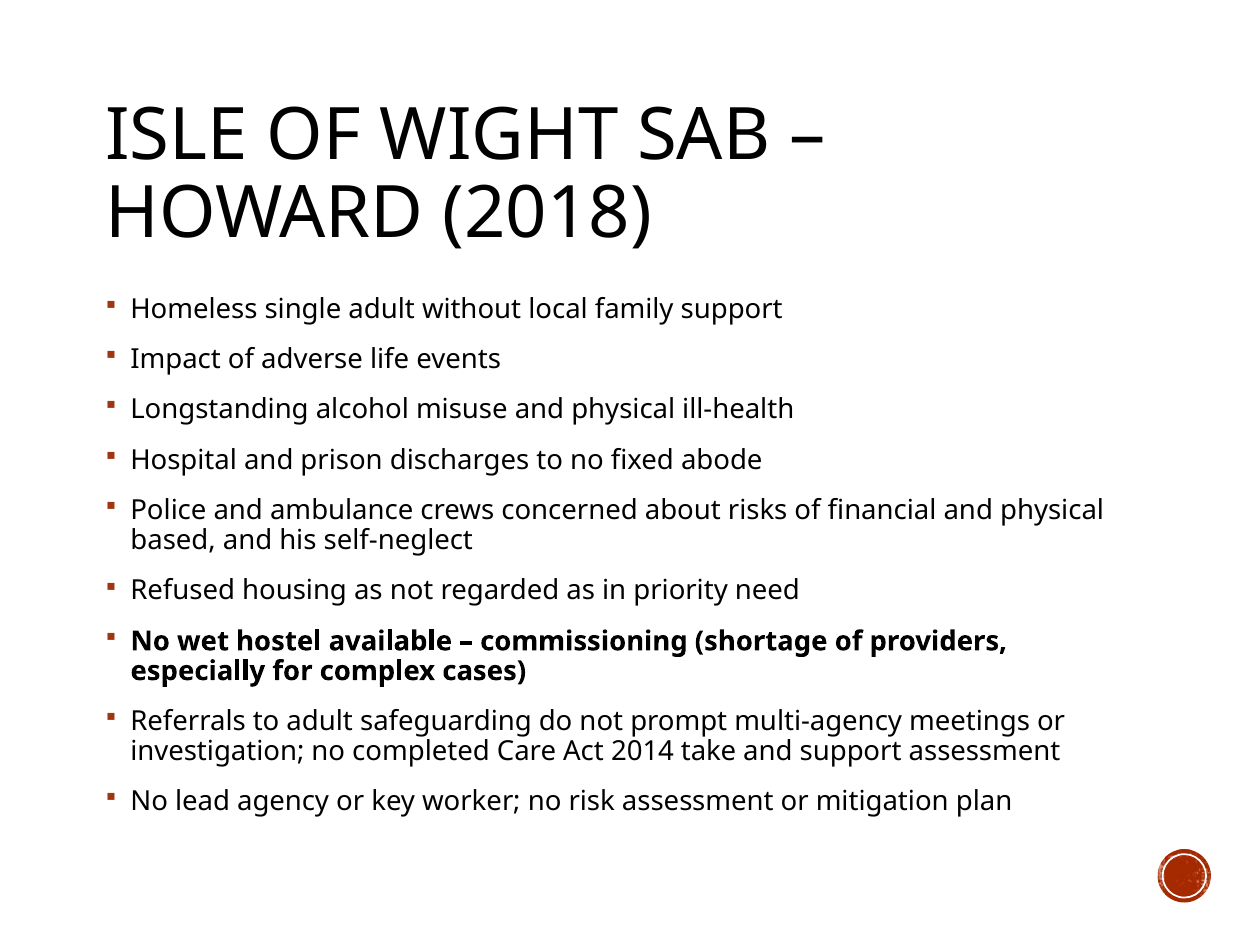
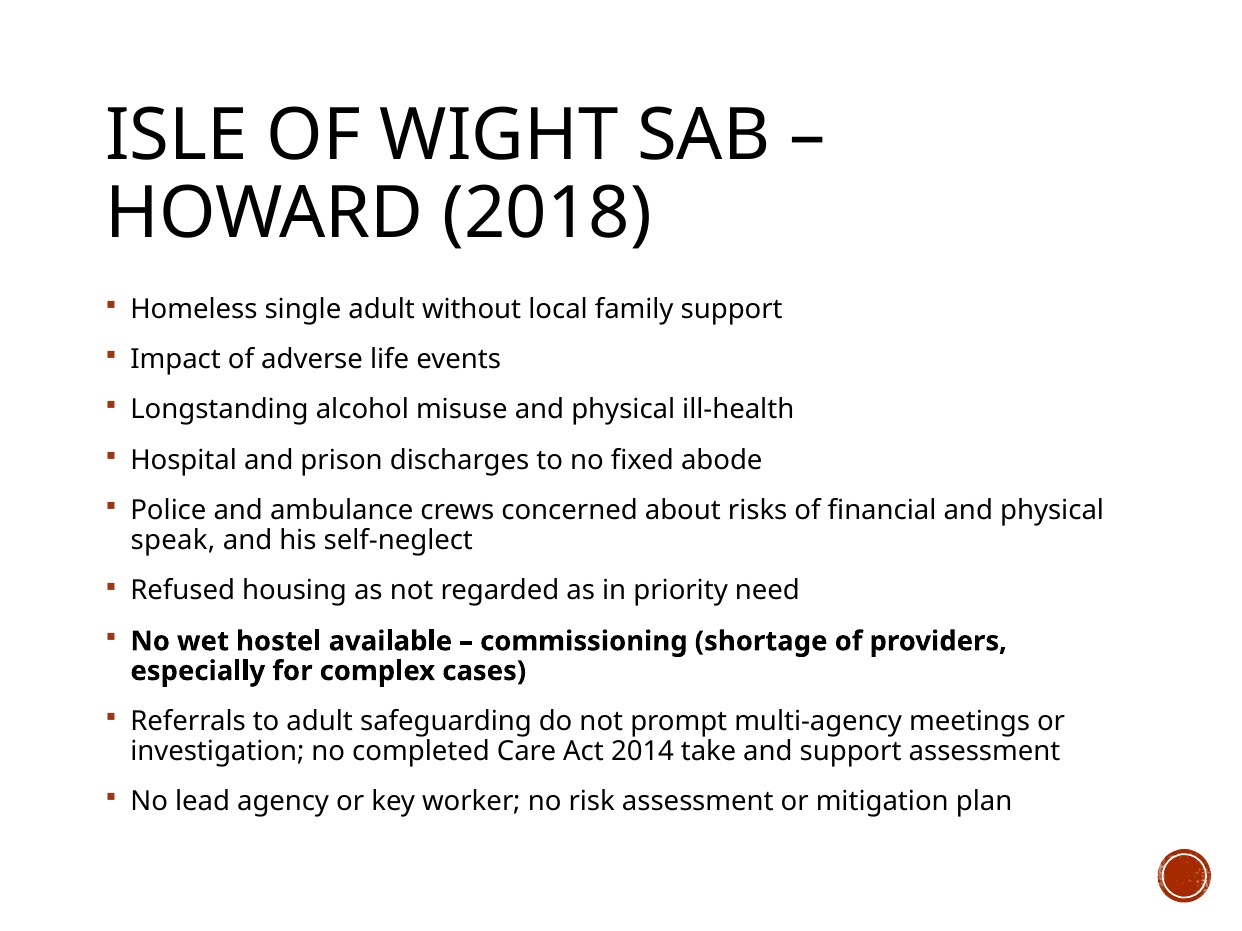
based: based -> speak
